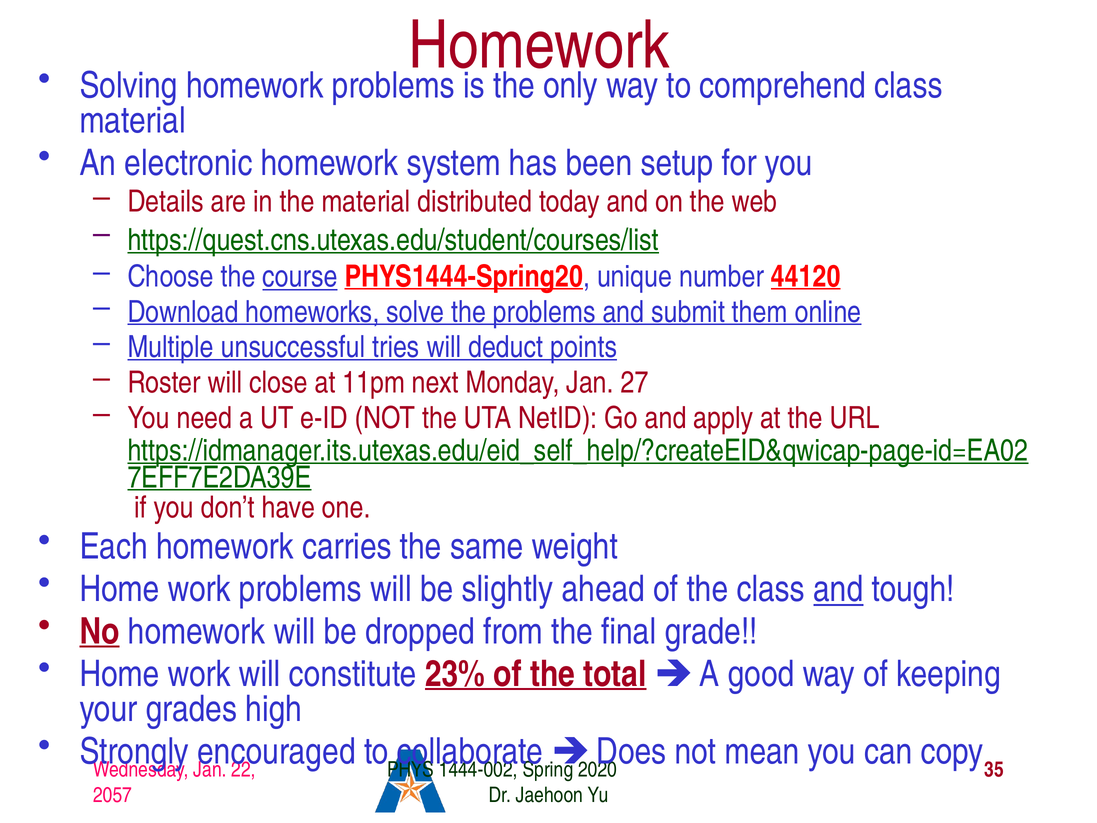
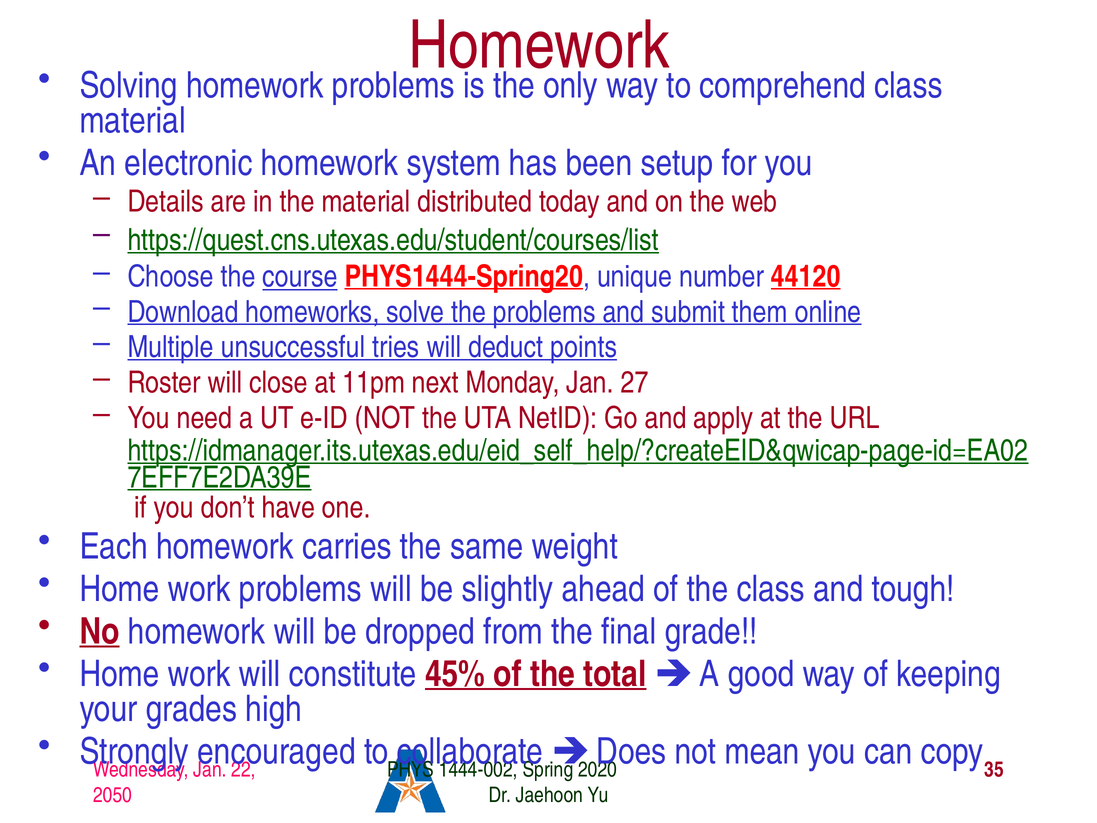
and at (838, 589) underline: present -> none
23%: 23% -> 45%
2057: 2057 -> 2050
